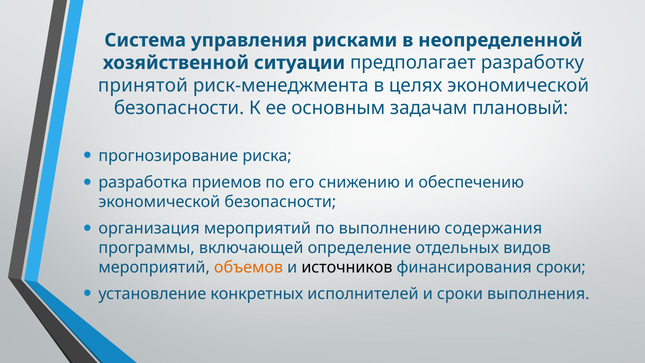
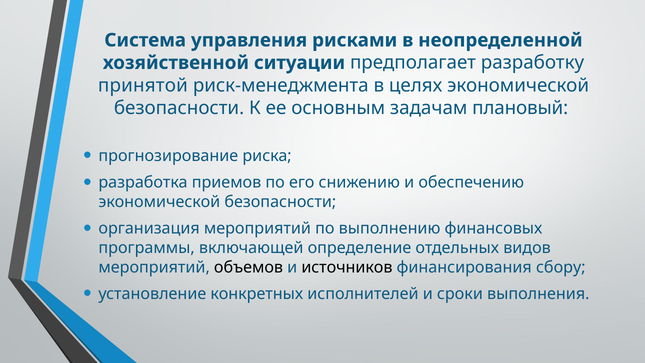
содержания: содержания -> финансовых
объемов colour: orange -> black
финансирования сроки: сроки -> сбору
